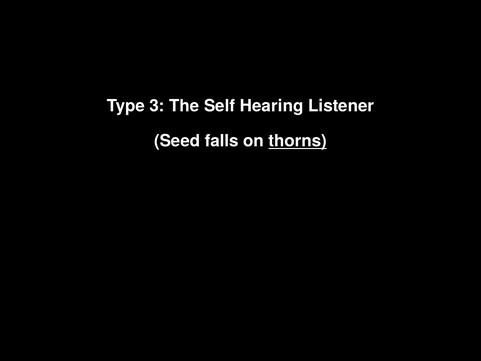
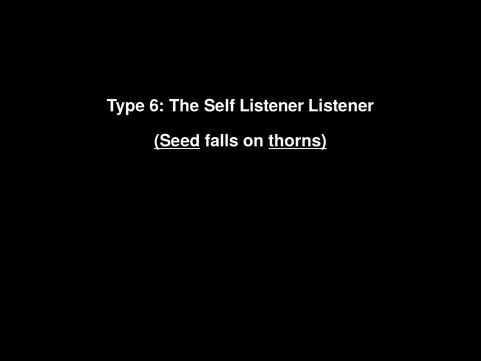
3: 3 -> 6
Self Hearing: Hearing -> Listener
Seed underline: none -> present
